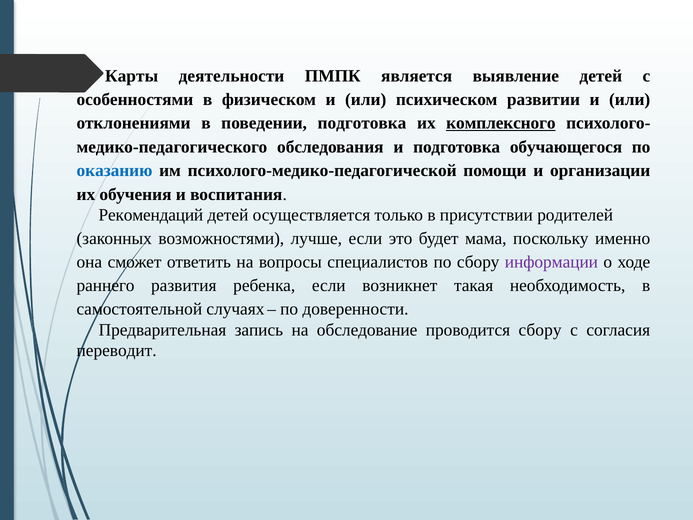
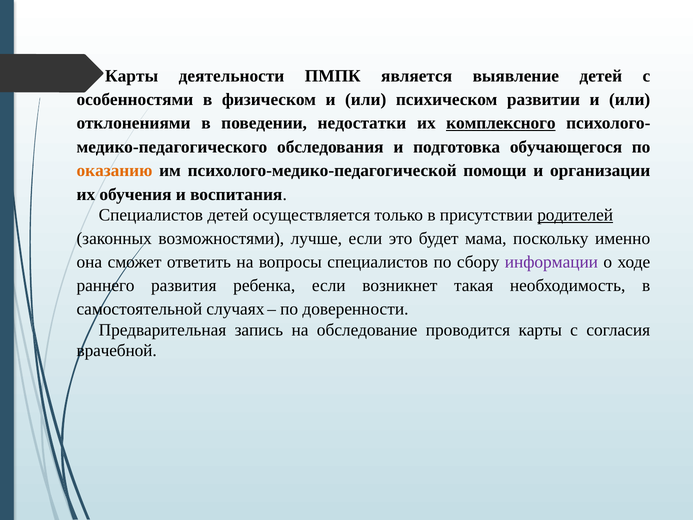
поведении подготовка: подготовка -> недостатки
оказанию colour: blue -> orange
Рекомендаций at (151, 215): Рекомендаций -> Специалистов
родителей underline: none -> present
проводится сбору: сбору -> карты
переводит: переводит -> врачебной
